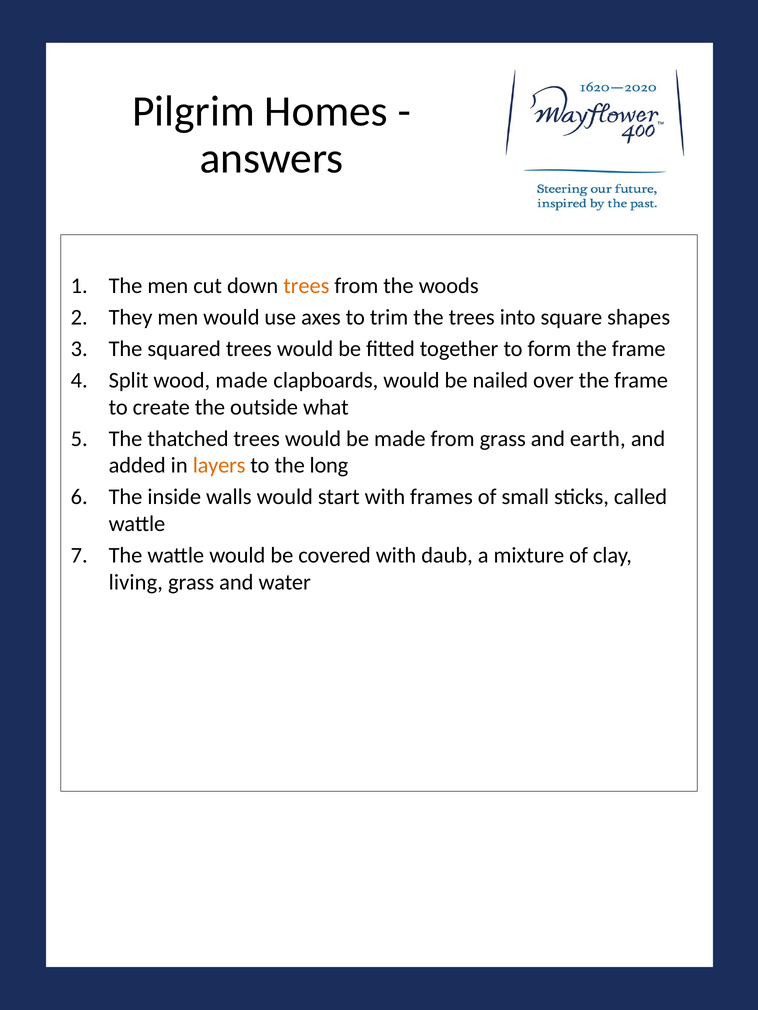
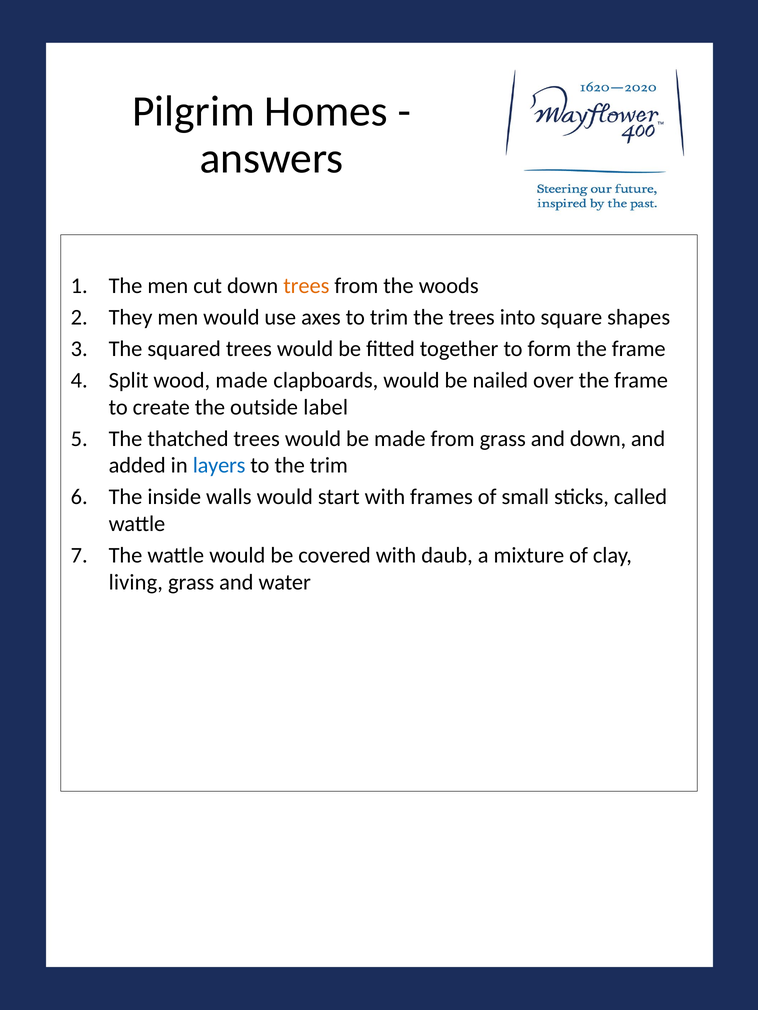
what: what -> label
and earth: earth -> down
layers colour: orange -> blue
the long: long -> trim
